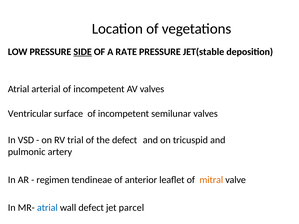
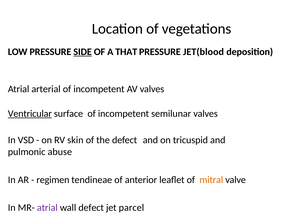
RATE: RATE -> THAT
JET(stable: JET(stable -> JET(blood
Ventricular underline: none -> present
trial: trial -> skin
artery: artery -> abuse
atrial at (47, 208) colour: blue -> purple
